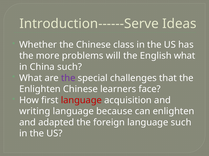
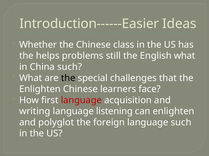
Introduction------Serve: Introduction------Serve -> Introduction------Easier
more: more -> helps
will: will -> still
the at (68, 78) colour: purple -> black
because: because -> listening
adapted: adapted -> polyglot
